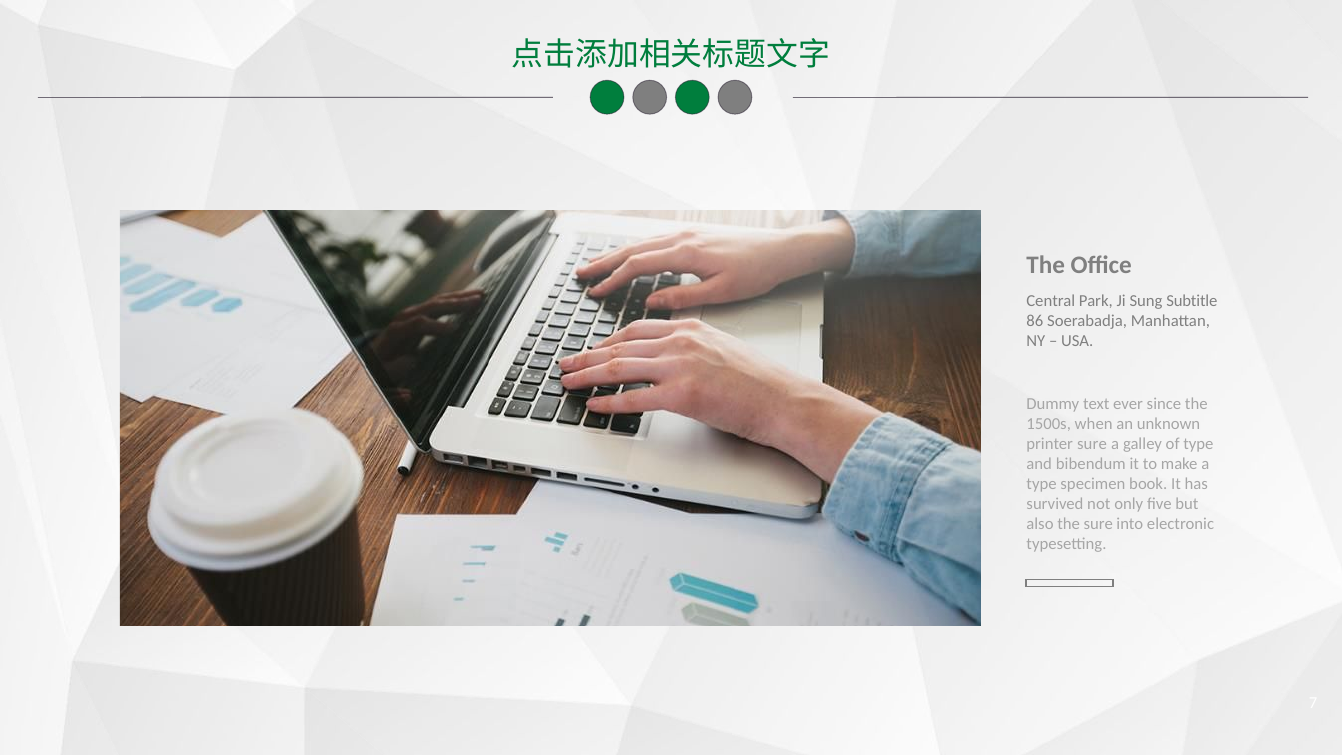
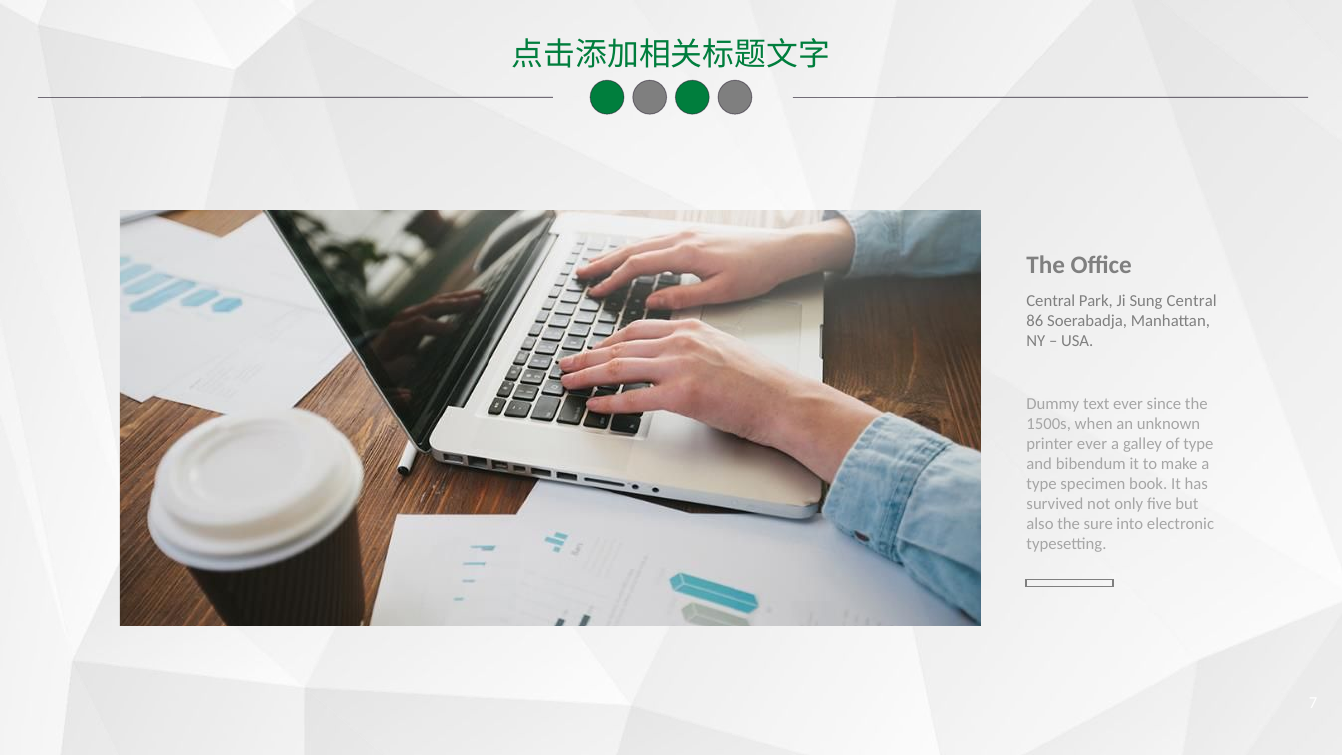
Sung Subtitle: Subtitle -> Central
printer sure: sure -> ever
